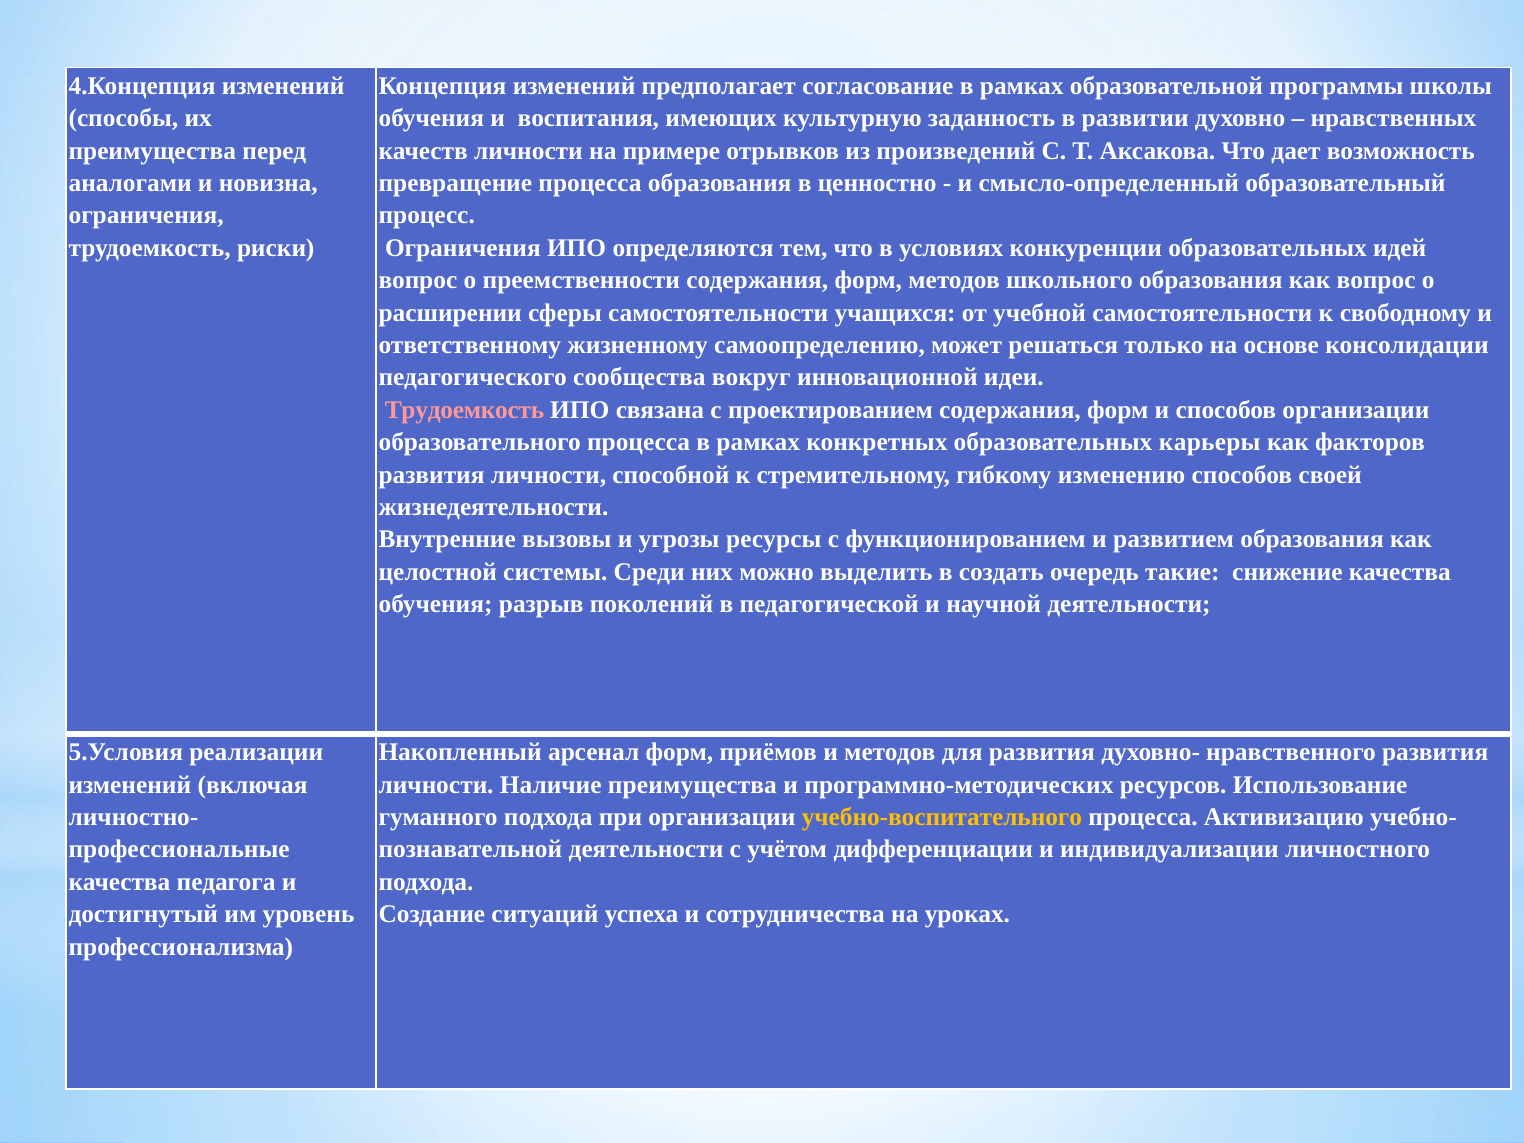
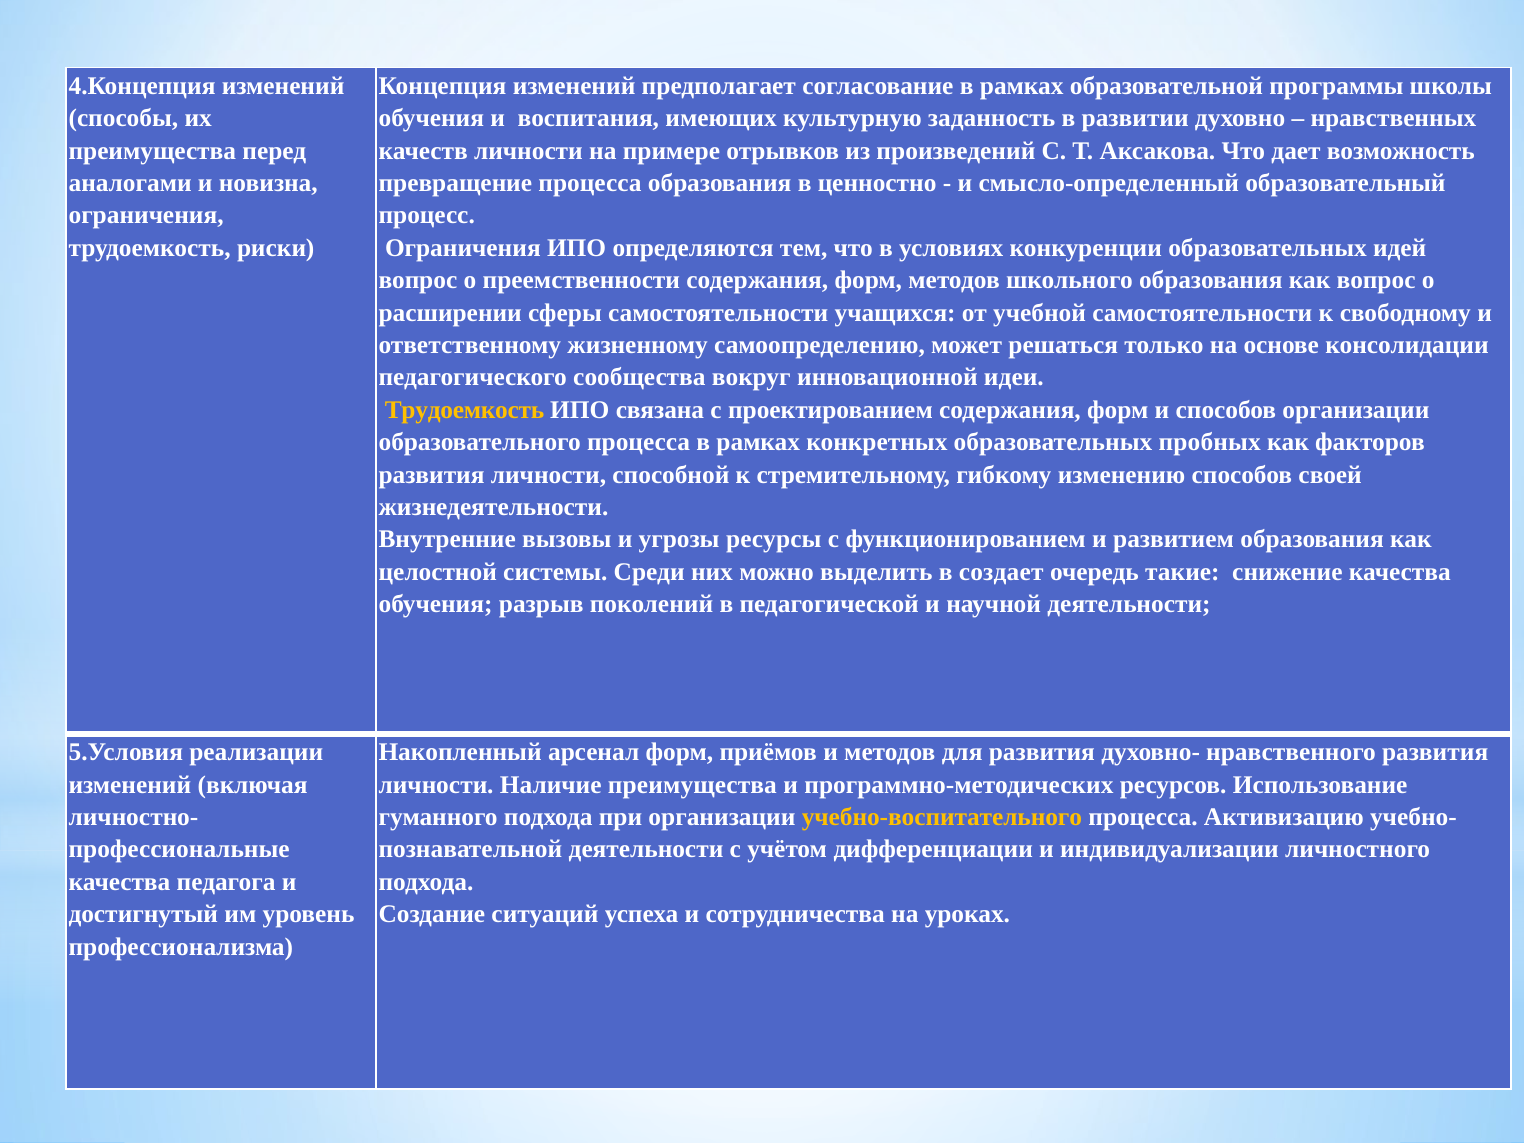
Трудоемкость at (465, 410) colour: pink -> yellow
карьеры: карьеры -> пробных
создать: создать -> создает
